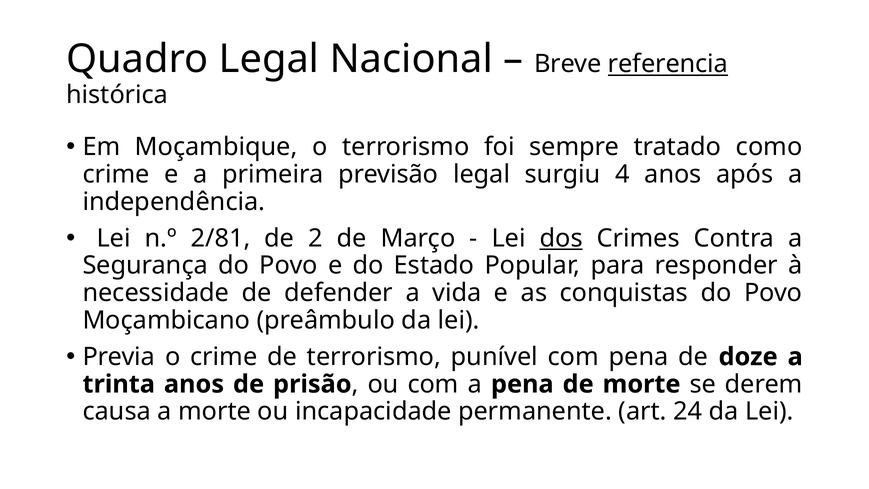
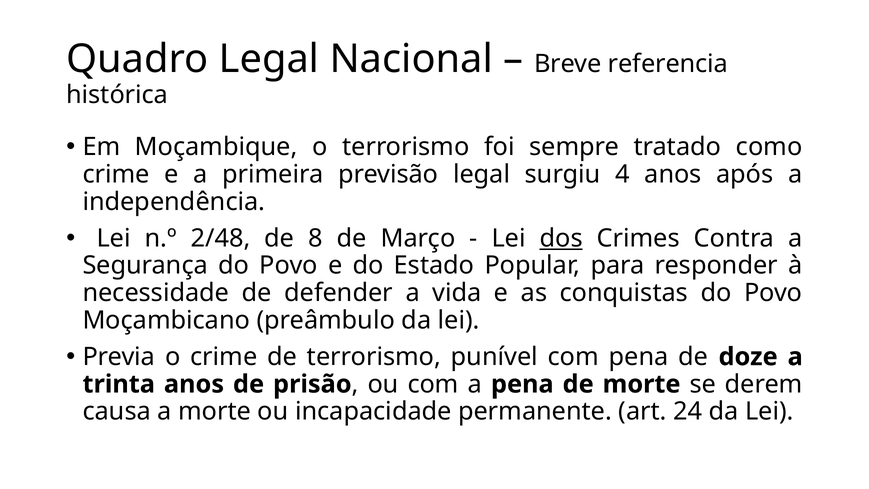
referencia underline: present -> none
2/81: 2/81 -> 2/48
2: 2 -> 8
